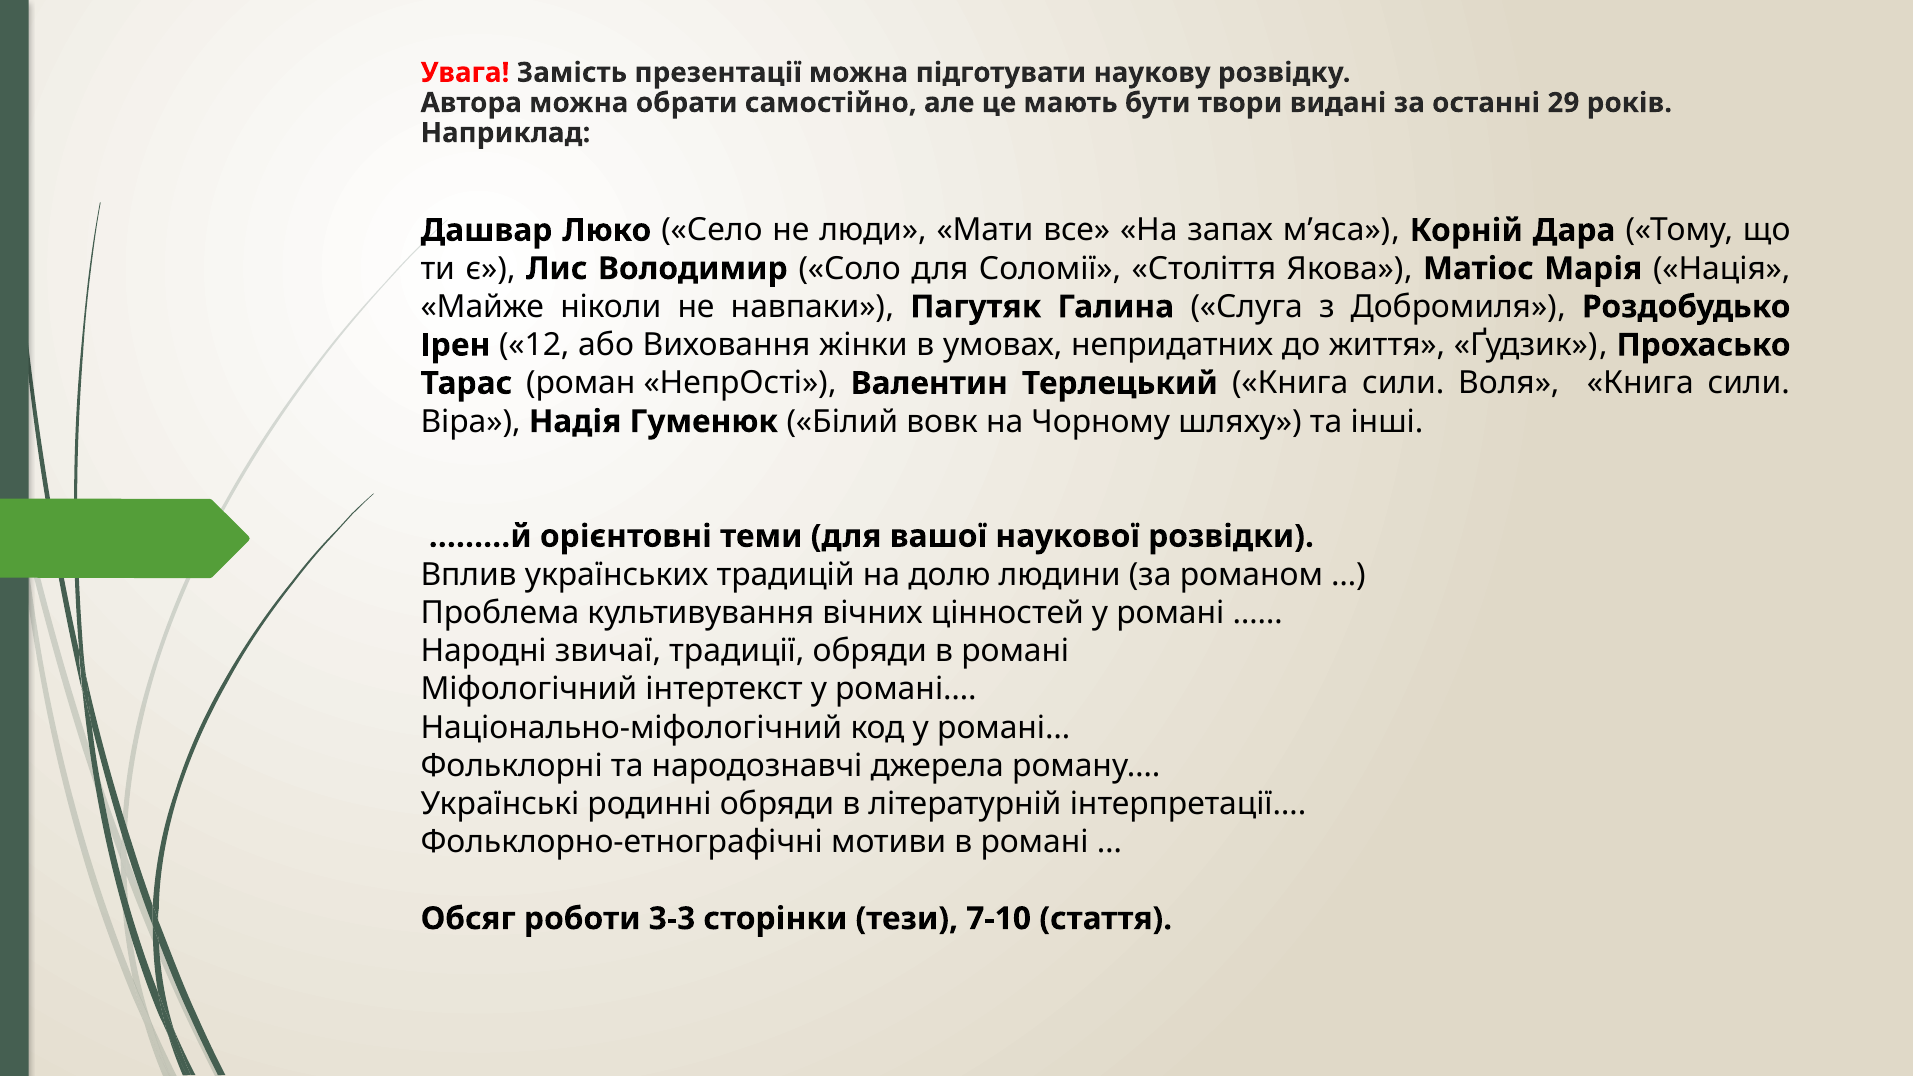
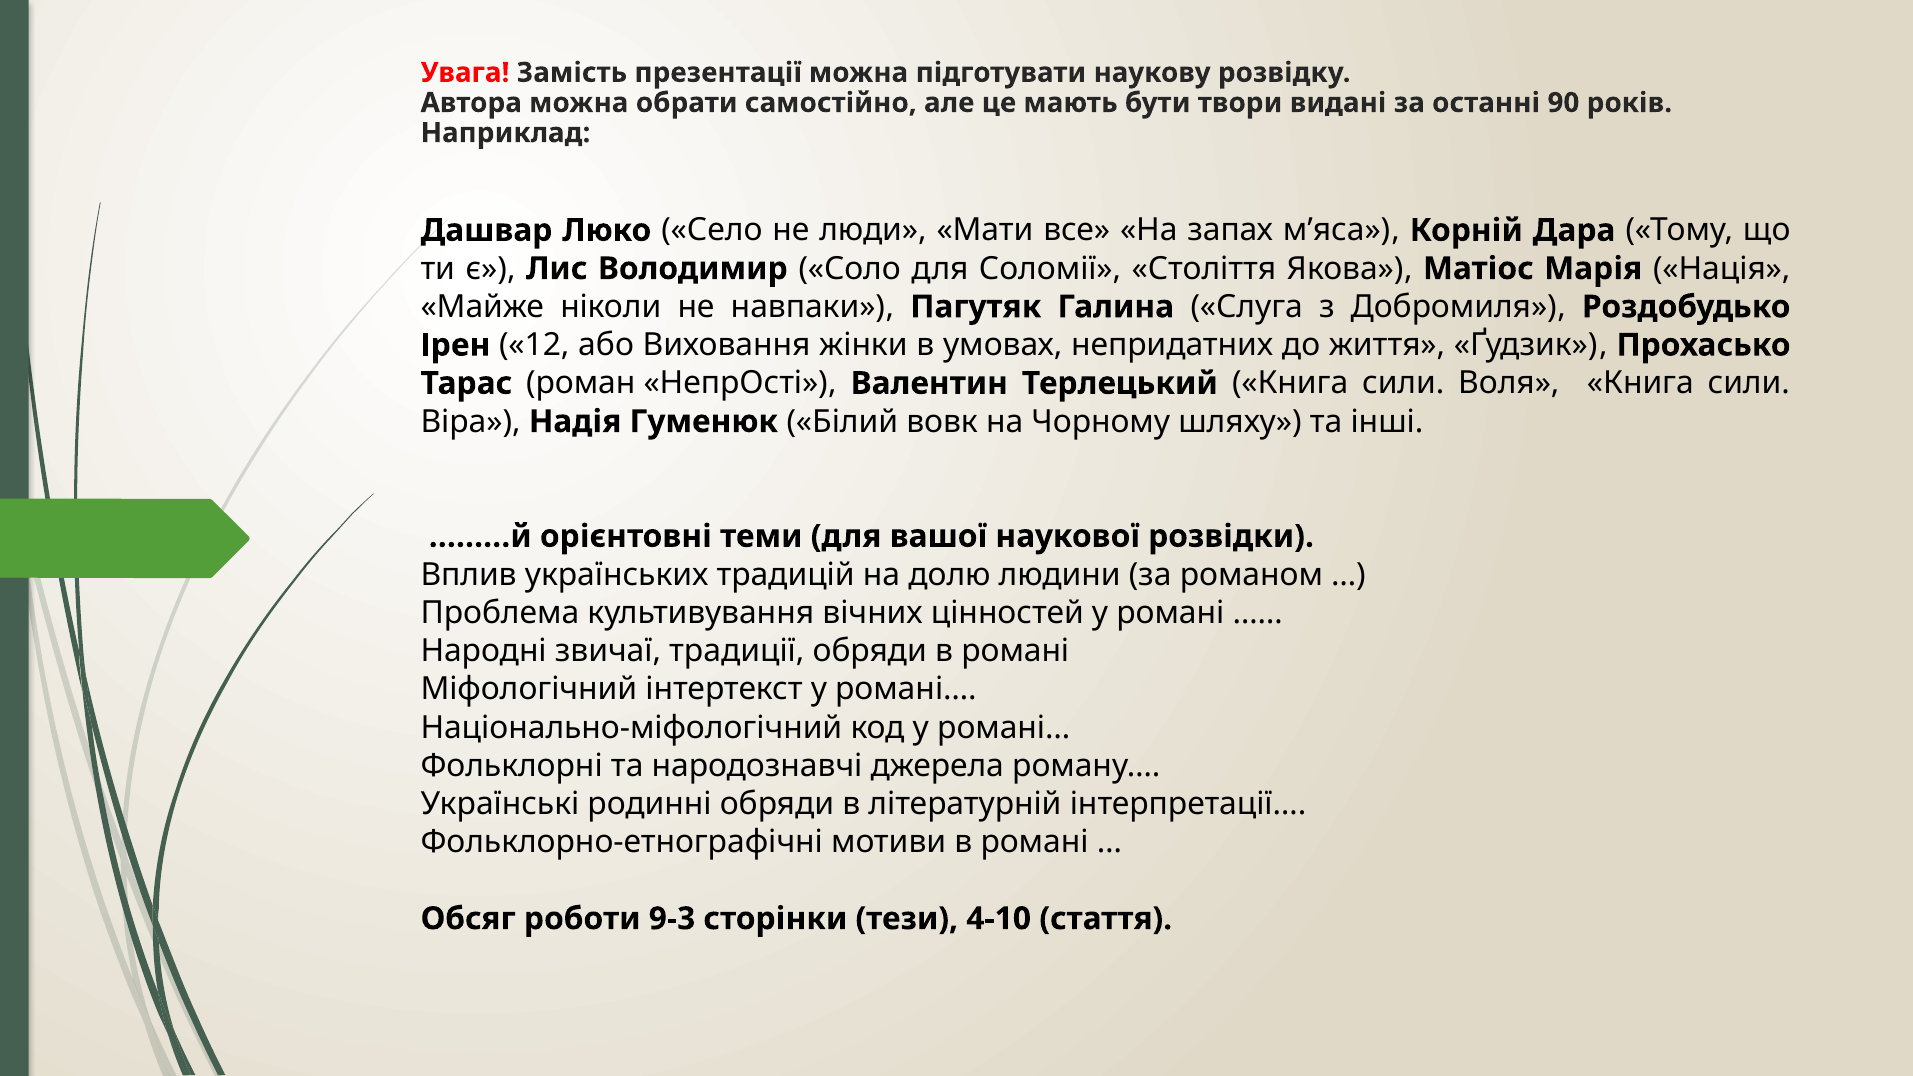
29: 29 -> 90
3-3: 3-3 -> 9-3
7-10: 7-10 -> 4-10
